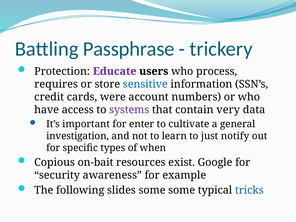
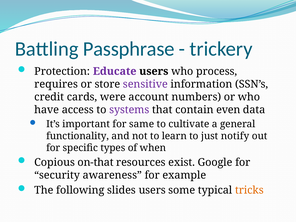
sensitive colour: blue -> purple
very: very -> even
enter: enter -> same
investigation: investigation -> functionality
on-bait: on-bait -> on-that
slides some: some -> users
tricks colour: blue -> orange
